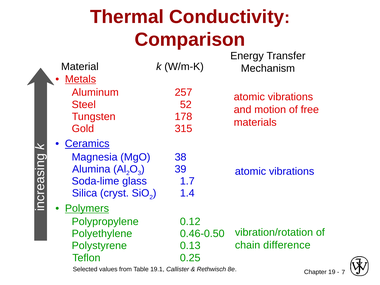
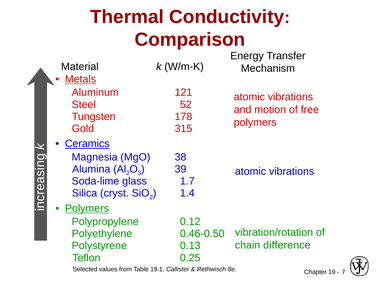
257: 257 -> 121
materials at (255, 122): materials -> polymers
